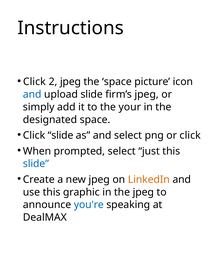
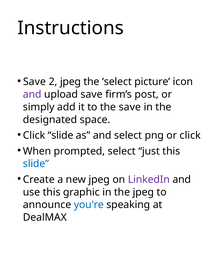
Click at (34, 82): Click -> Save
the space: space -> select
and at (32, 95) colour: blue -> purple
upload slide: slide -> save
firm’s jpeg: jpeg -> post
the your: your -> save
LinkedIn colour: orange -> purple
